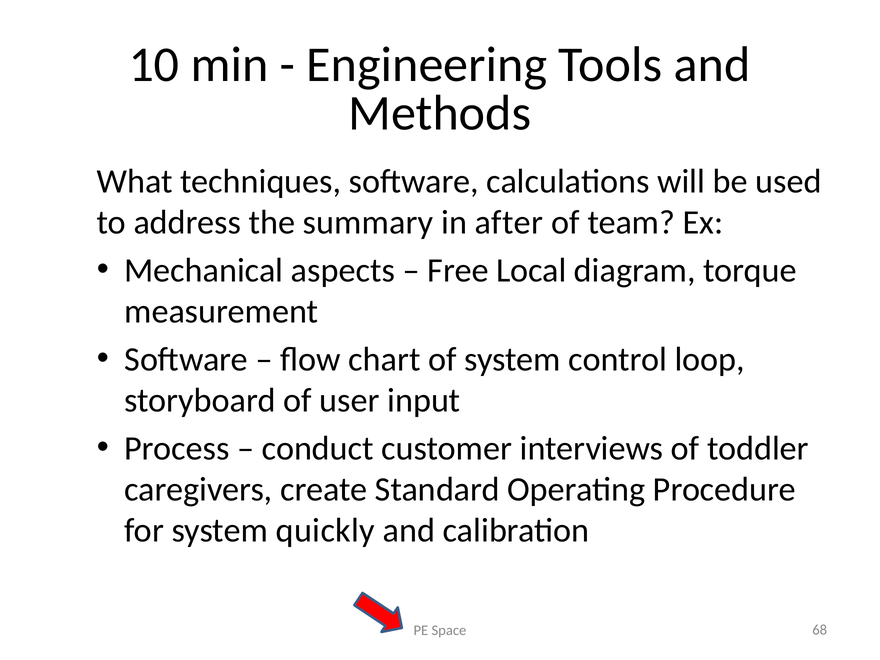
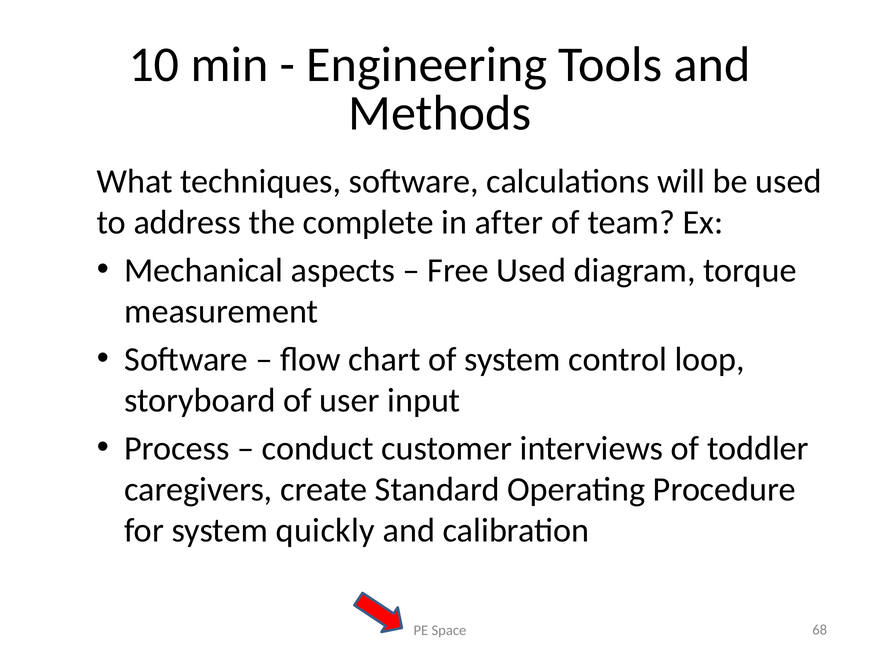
summary: summary -> complete
Free Local: Local -> Used
